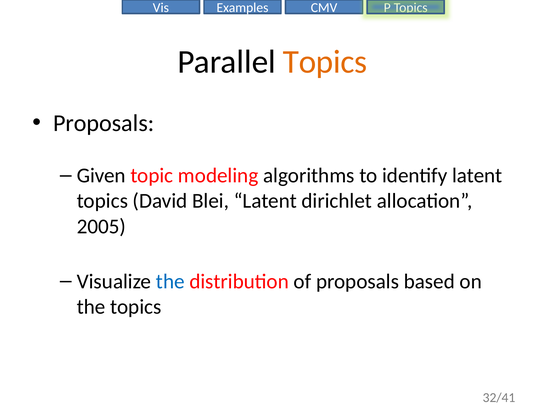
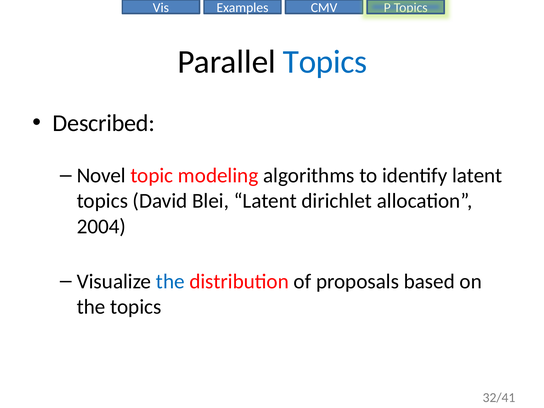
Topics at (325, 62) colour: orange -> blue
Proposals at (104, 123): Proposals -> Described
Given: Given -> Novel
2005: 2005 -> 2004
